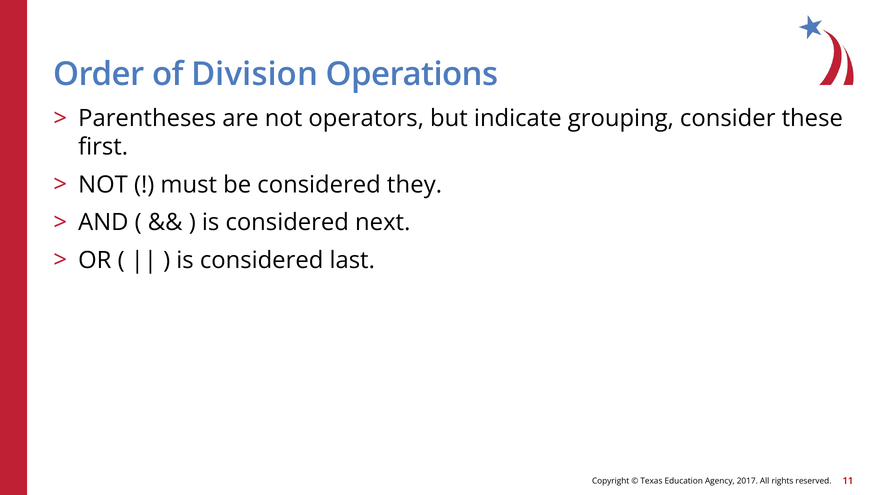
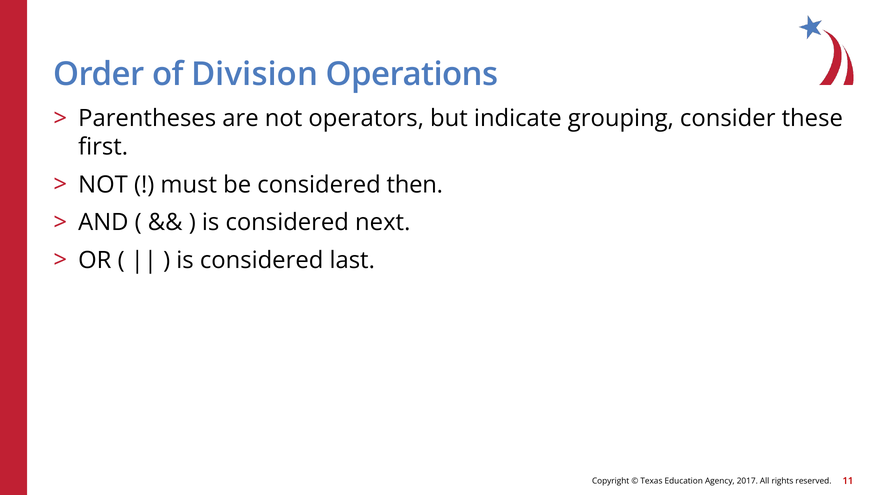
they: they -> then
